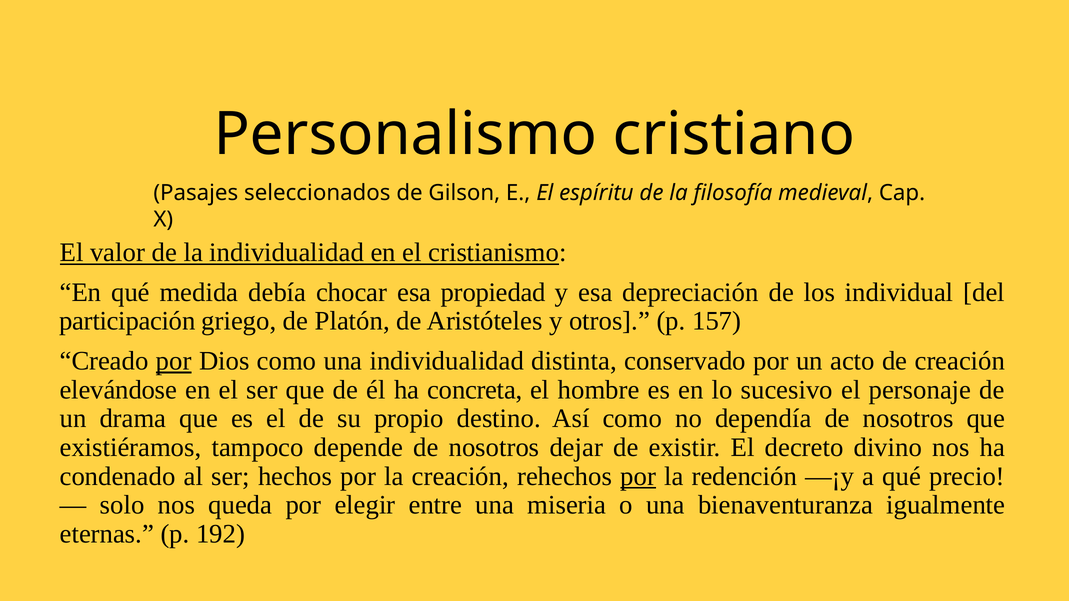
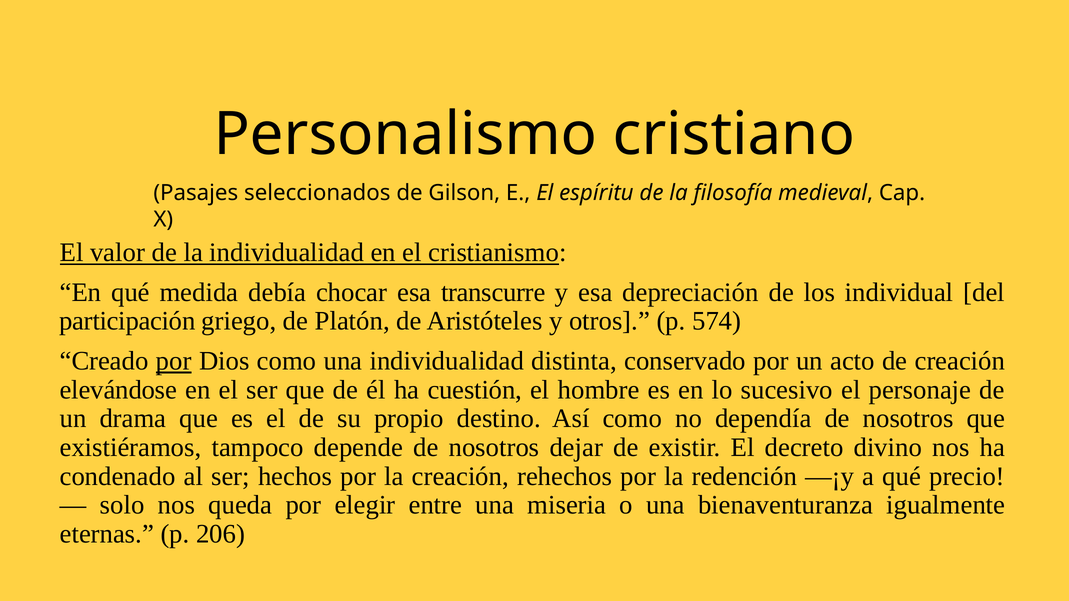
propiedad: propiedad -> transcurre
157: 157 -> 574
concreta: concreta -> cuestión
por at (638, 477) underline: present -> none
192: 192 -> 206
